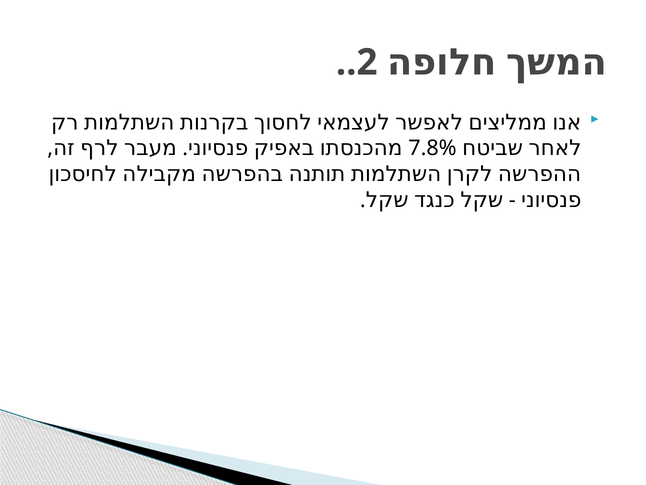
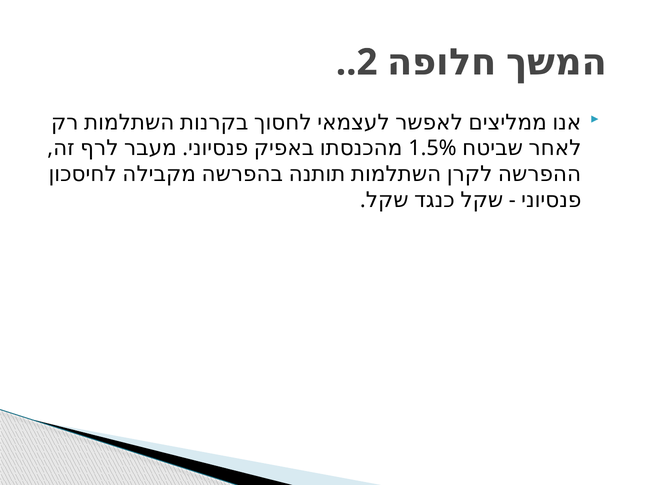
7.8%: 7.8% -> 1.5%
